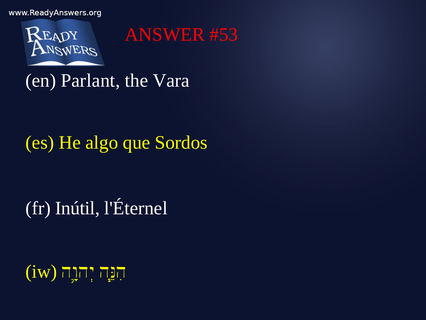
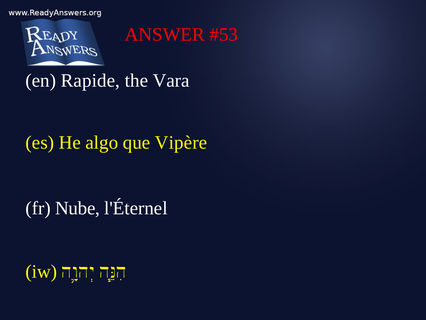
Parlant: Parlant -> Rapide
Sordos: Sordos -> Vipère
Inútil: Inútil -> Nube
